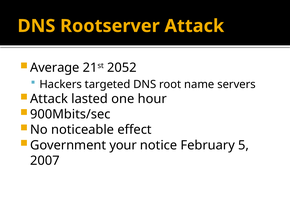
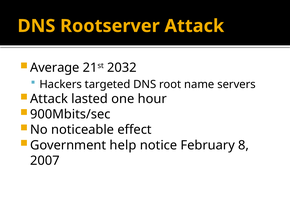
2052: 2052 -> 2032
your: your -> help
5: 5 -> 8
